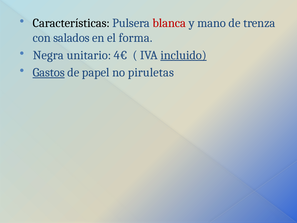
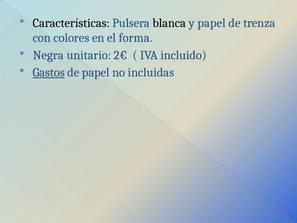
blanca colour: red -> black
y mano: mano -> papel
salados: salados -> colores
4€: 4€ -> 2€
incluido underline: present -> none
piruletas: piruletas -> incluidas
